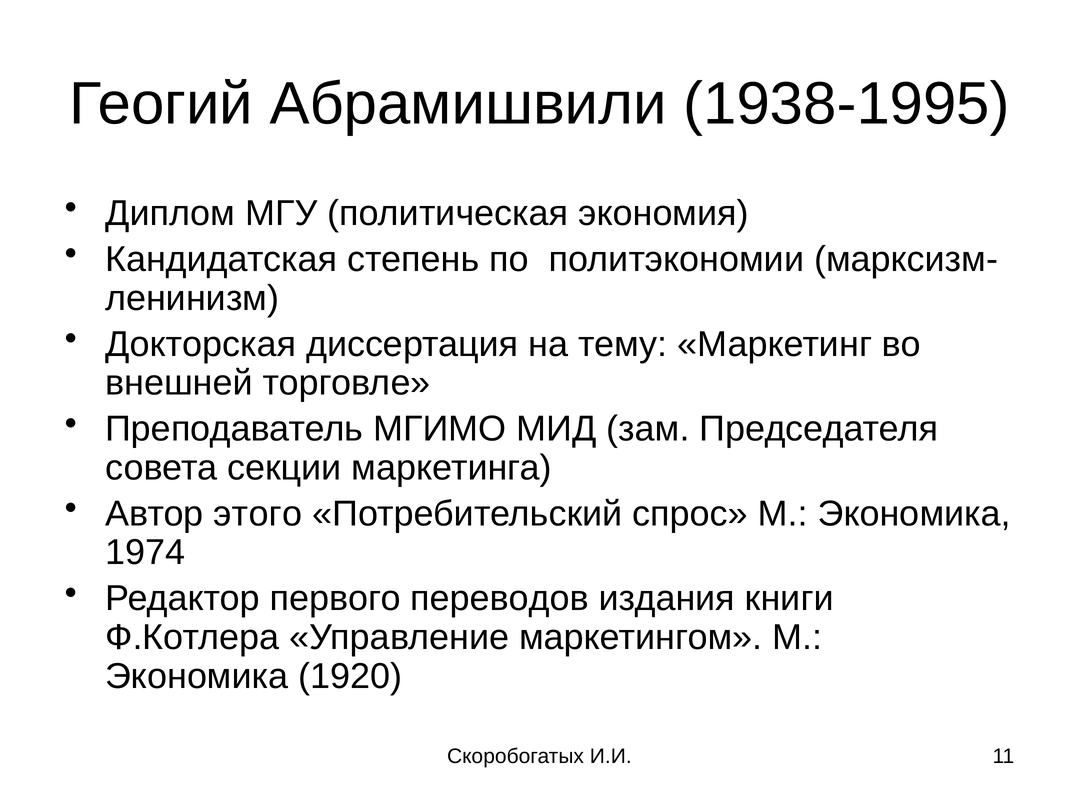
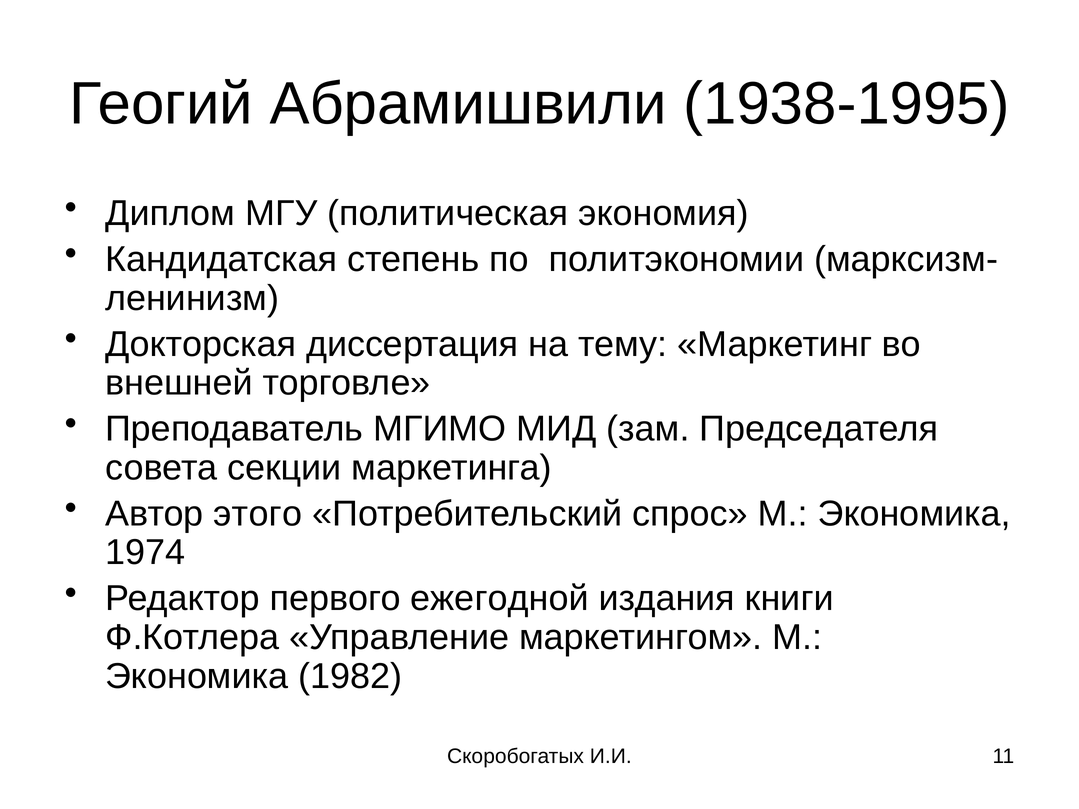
переводов: переводов -> ежегодной
1920: 1920 -> 1982
